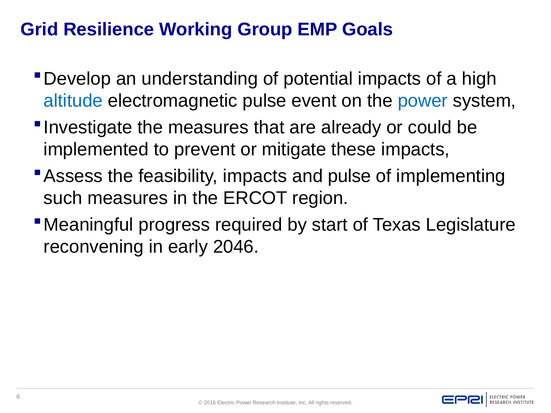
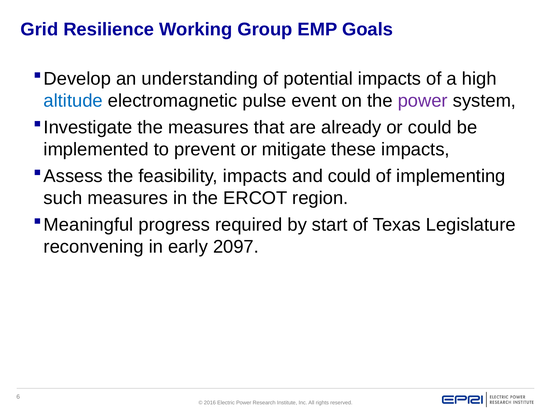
power at (423, 101) colour: blue -> purple
and pulse: pulse -> could
2046: 2046 -> 2097
